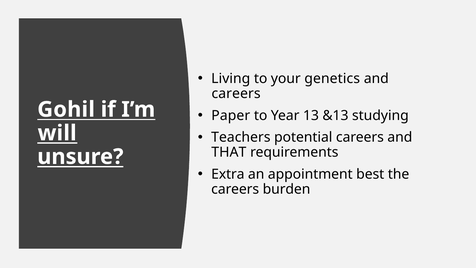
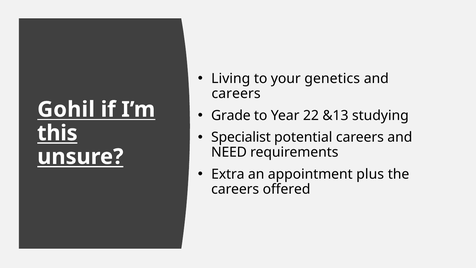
Paper: Paper -> Grade
13: 13 -> 22
will: will -> this
Teachers: Teachers -> Specialist
THAT: THAT -> NEED
best: best -> plus
burden: burden -> offered
